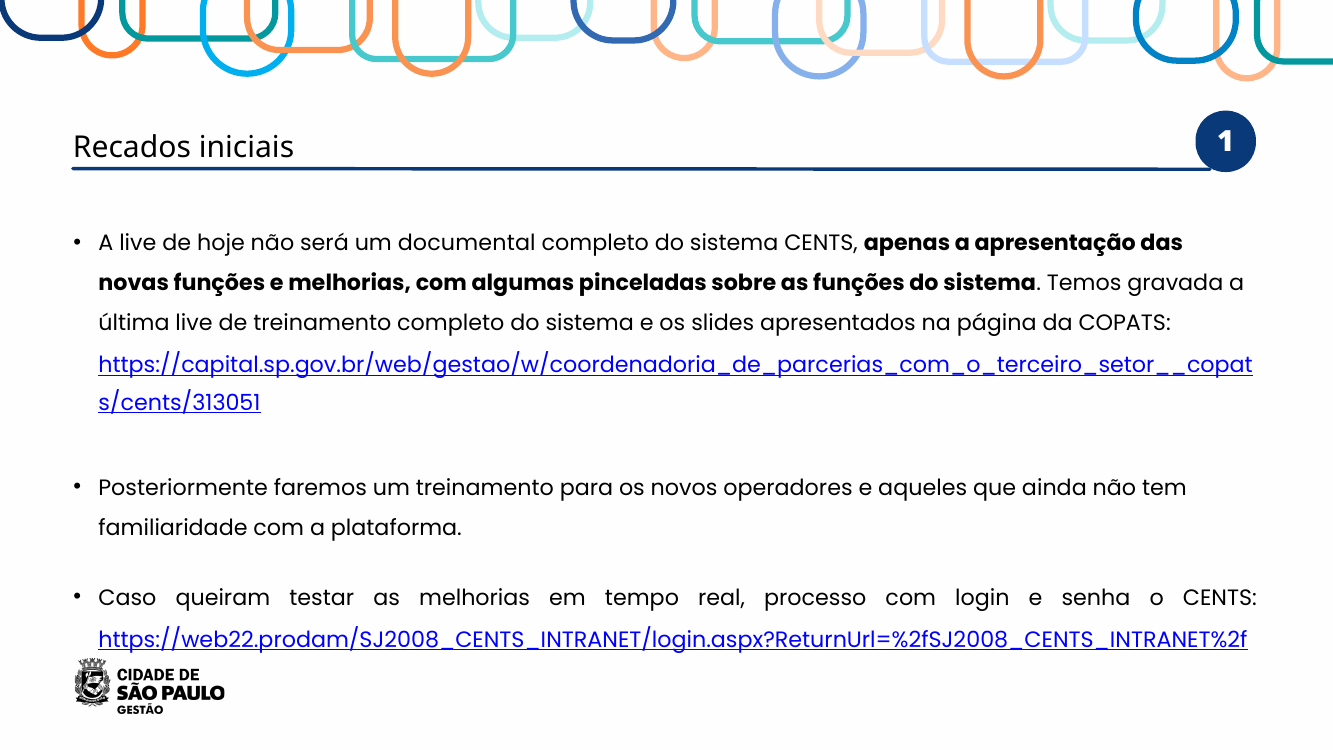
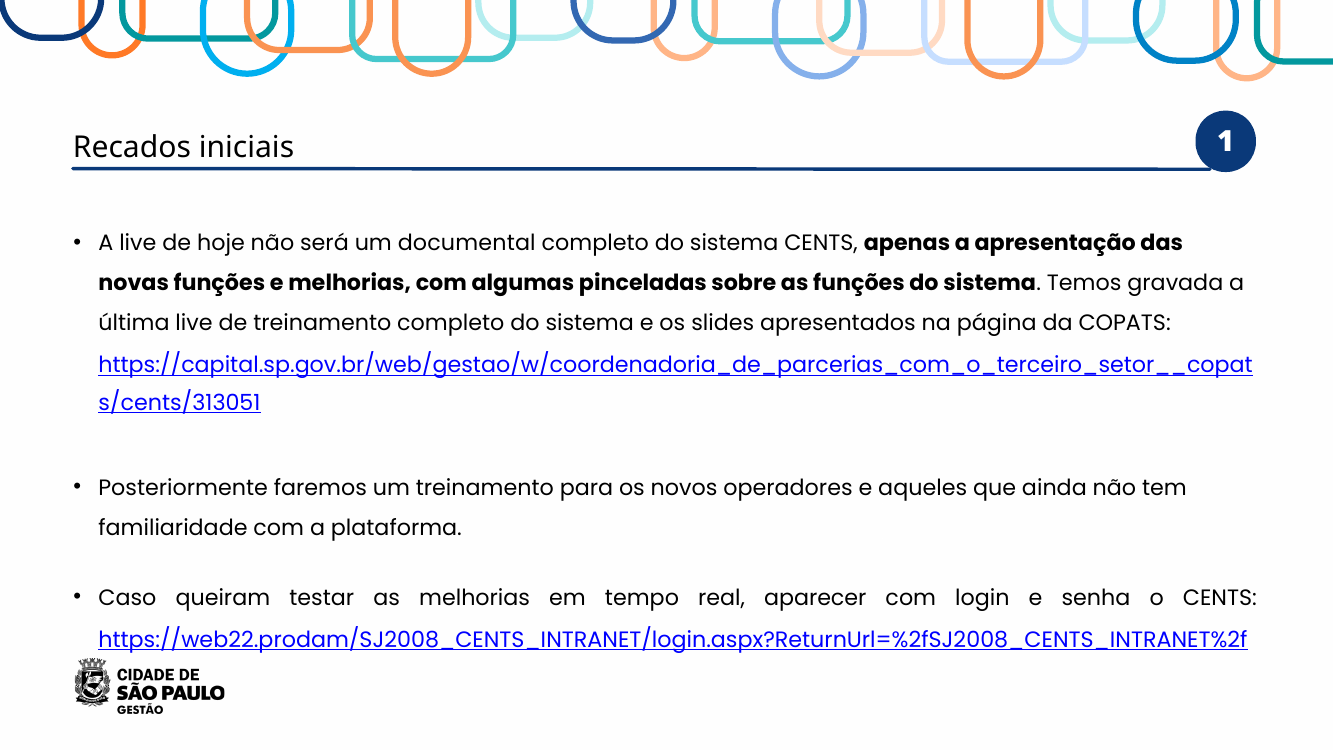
processo: processo -> aparecer
